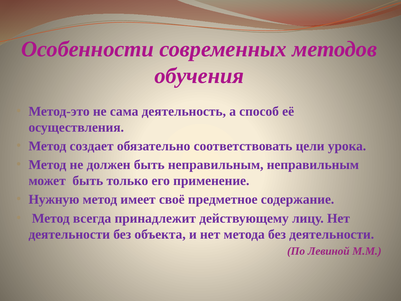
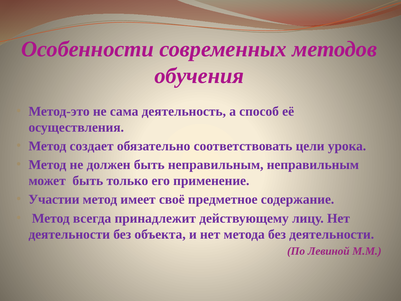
Нужную: Нужную -> Участии
